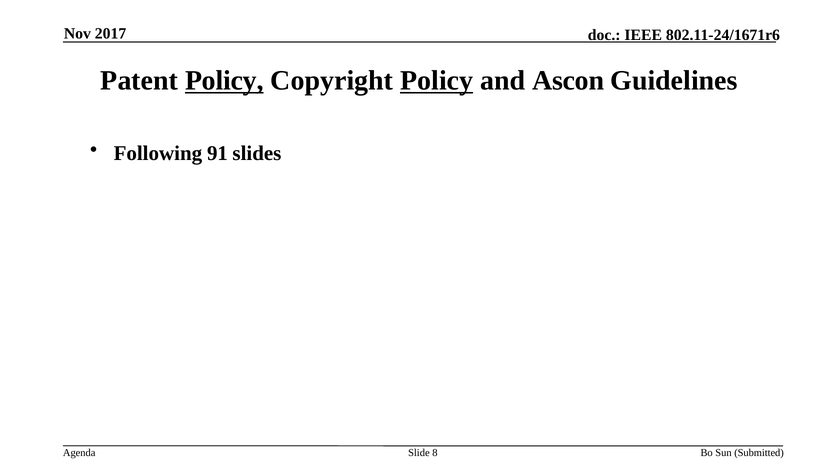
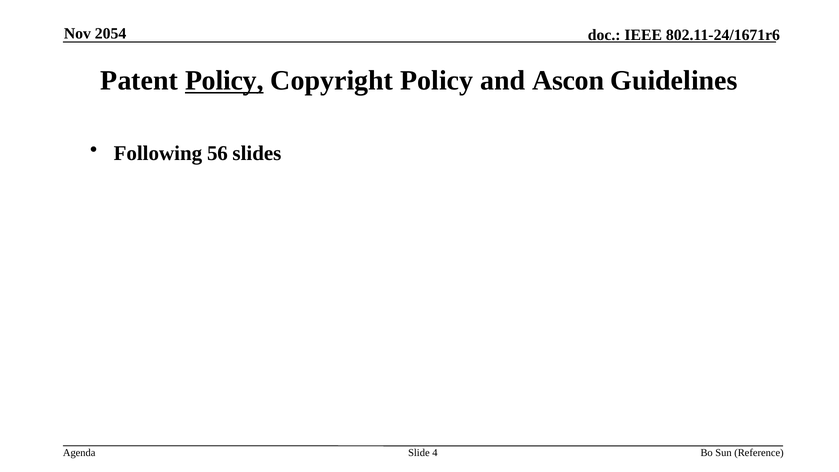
2017: 2017 -> 2054
Policy at (437, 81) underline: present -> none
91: 91 -> 56
8: 8 -> 4
Submitted: Submitted -> Reference
